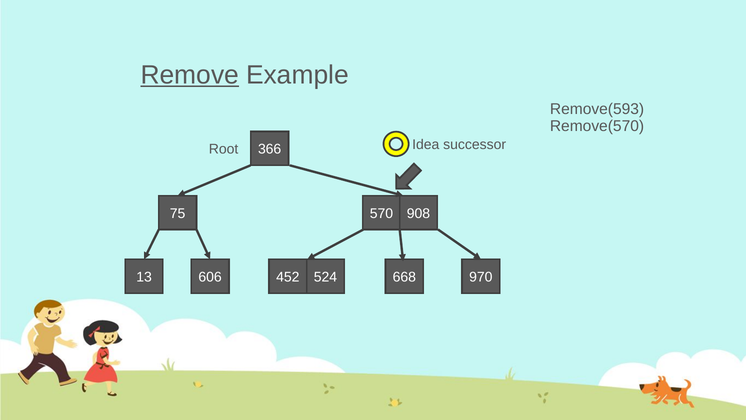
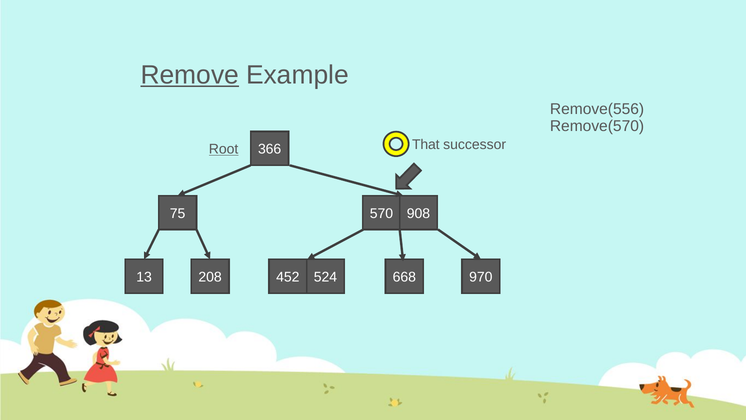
Remove(593: Remove(593 -> Remove(556
Root underline: none -> present
Idea: Idea -> That
606: 606 -> 208
